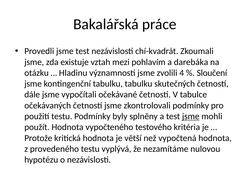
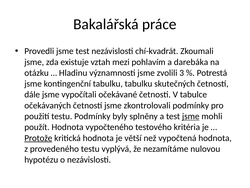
4: 4 -> 3
Sloučení: Sloučení -> Potrestá
Protože underline: none -> present
